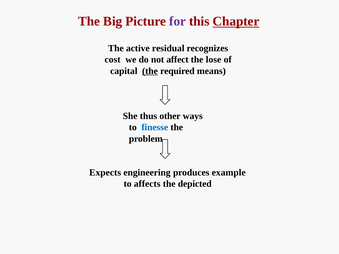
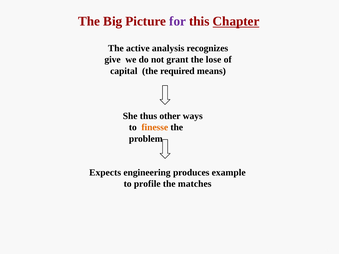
residual: residual -> analysis
cost: cost -> give
affect: affect -> grant
the at (150, 71) underline: present -> none
finesse colour: blue -> orange
affects: affects -> profile
depicted: depicted -> matches
